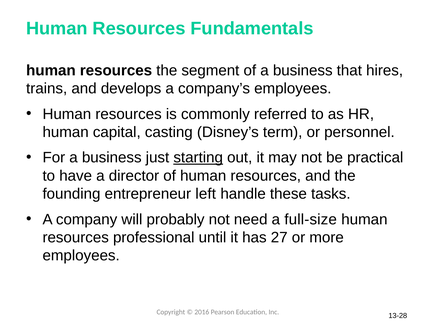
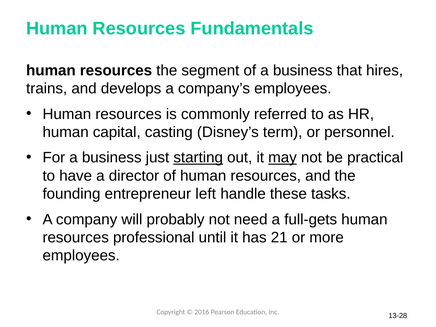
may underline: none -> present
full-size: full-size -> full-gets
27: 27 -> 21
